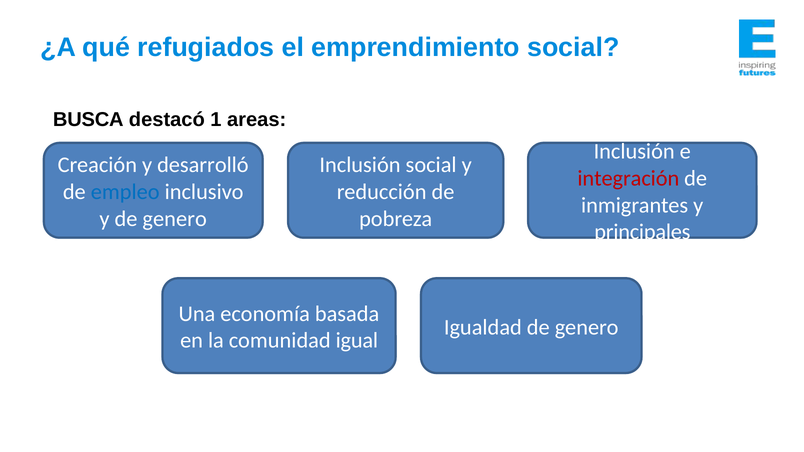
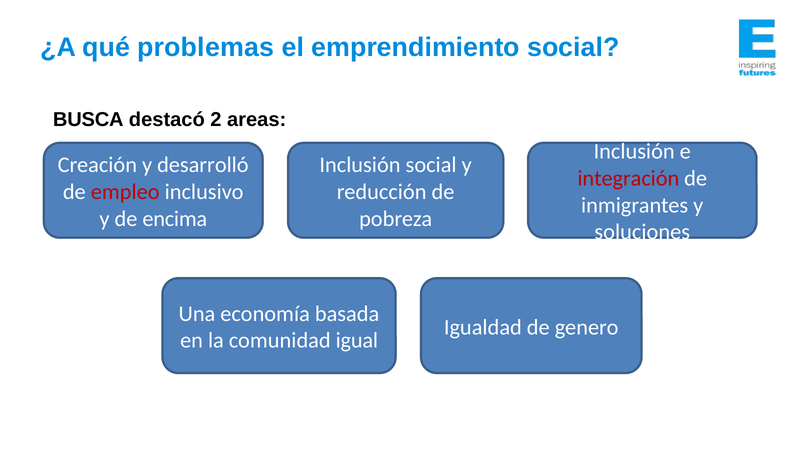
refugiados: refugiados -> problemas
1: 1 -> 2
empleo colour: blue -> red
y de genero: genero -> encima
principales: principales -> soluciones
